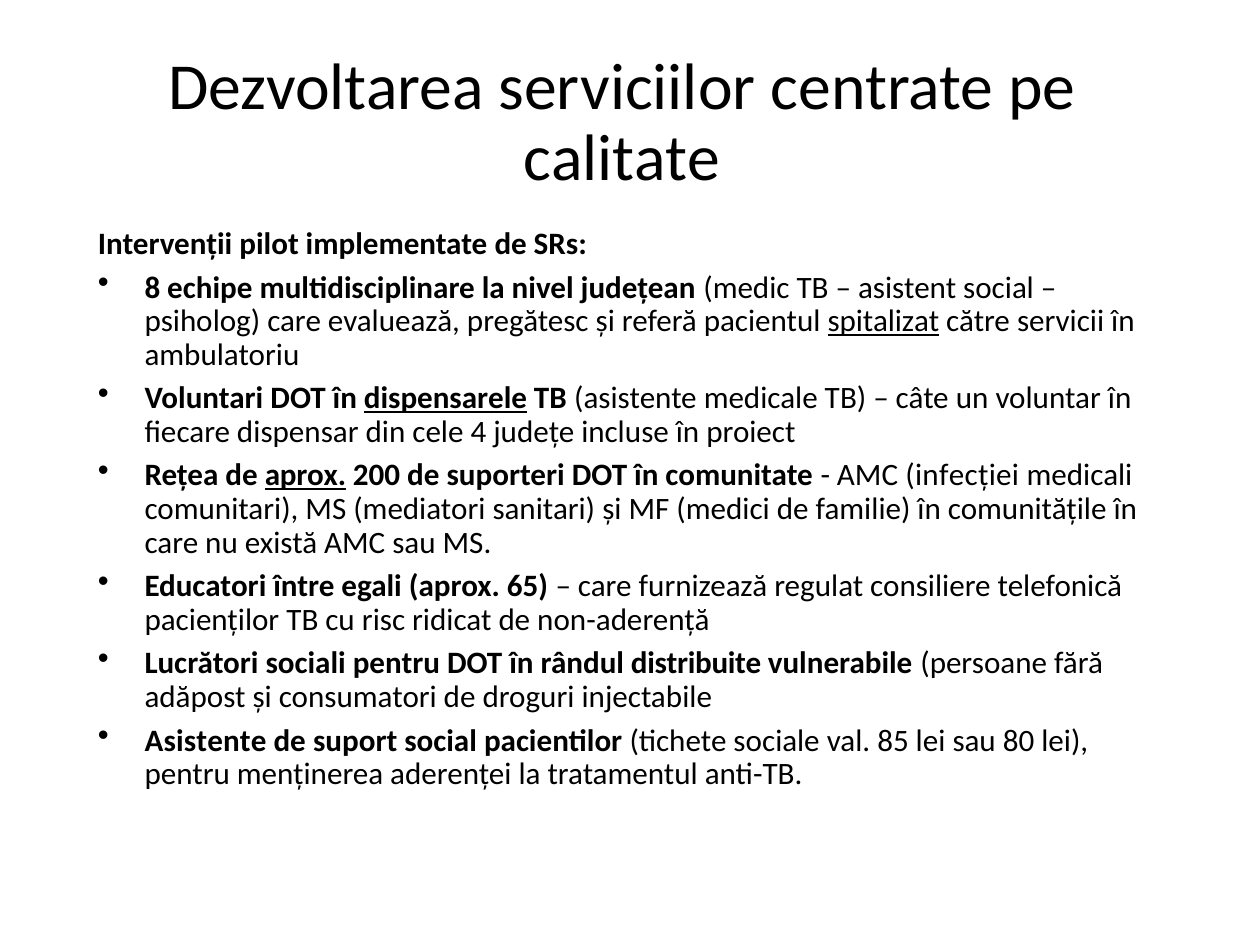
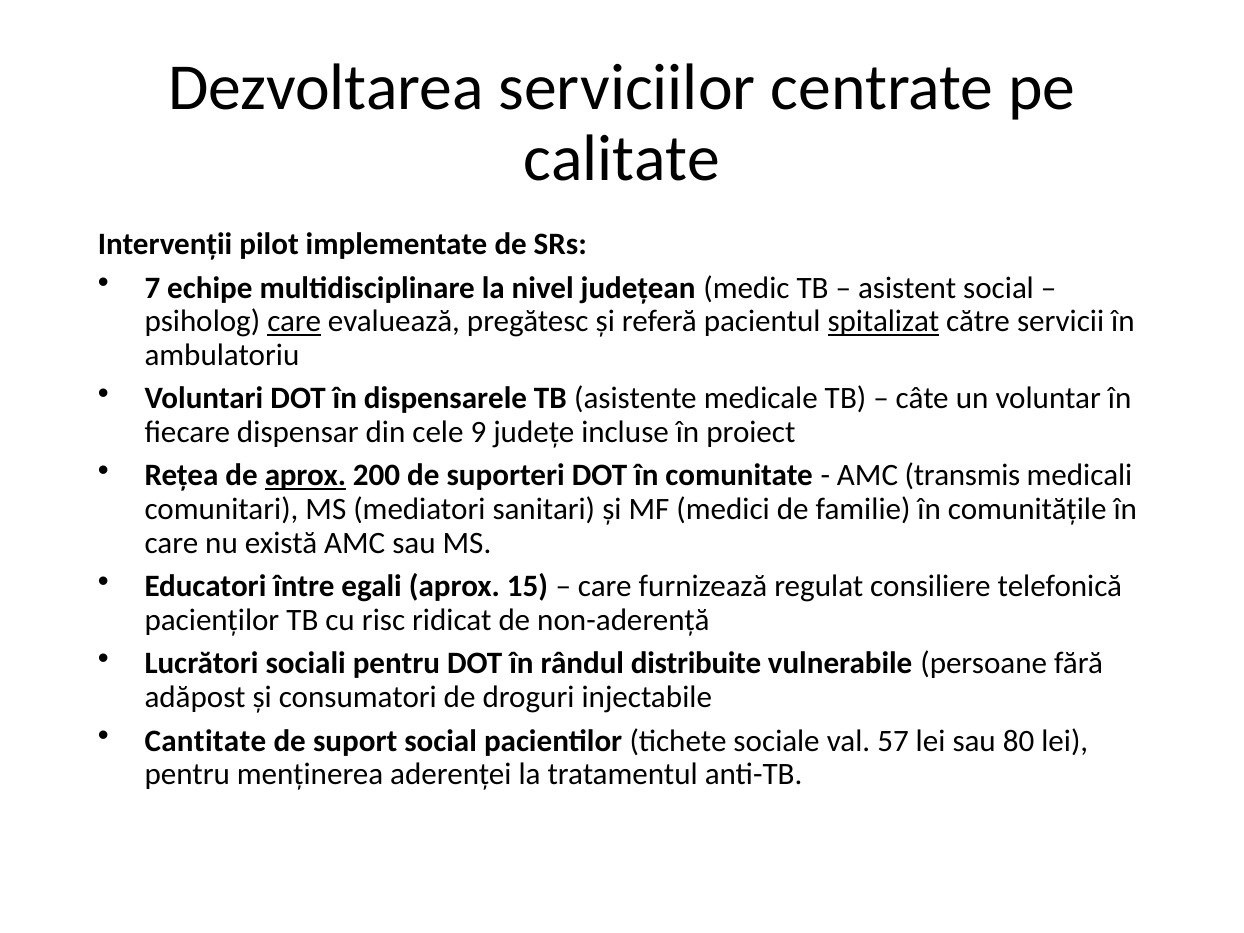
8: 8 -> 7
care at (294, 321) underline: none -> present
dispensarele underline: present -> none
4: 4 -> 9
infecției: infecției -> transmis
65: 65 -> 15
Asistente at (206, 741): Asistente -> Cantitate
85: 85 -> 57
